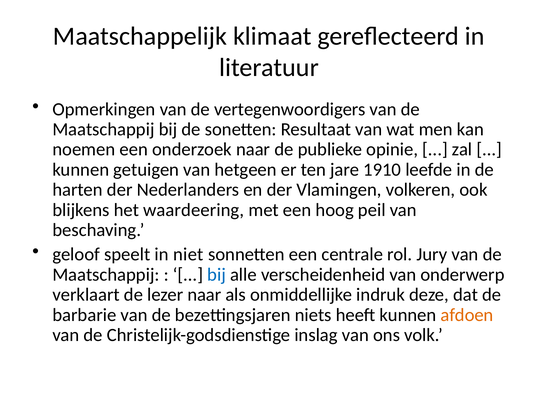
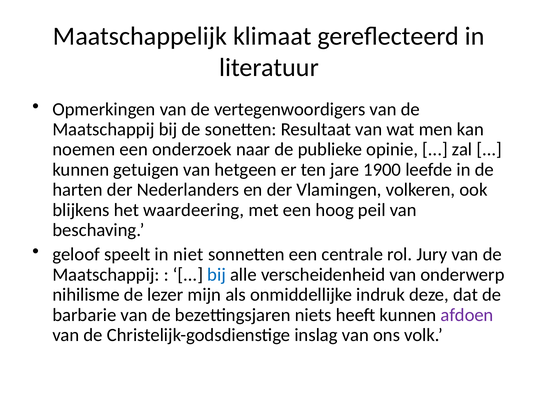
1910: 1910 -> 1900
verklaart: verklaart -> nihilisme
lezer naar: naar -> mijn
afdoen colour: orange -> purple
